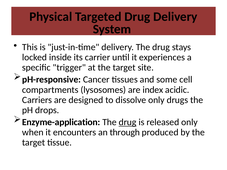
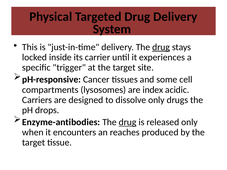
drug at (161, 47) underline: none -> present
Enzyme-application: Enzyme-application -> Enzyme-antibodies
through: through -> reaches
